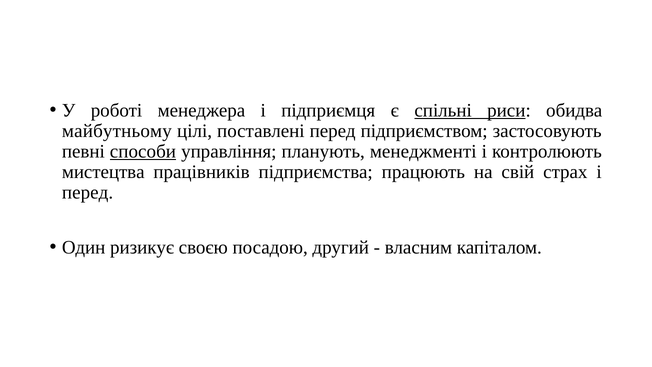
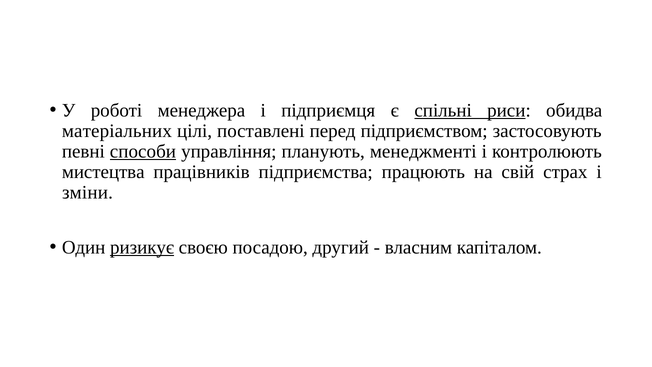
майбутньому: майбутньому -> матеріальних
перед at (88, 192): перед -> зміни
ризикує underline: none -> present
